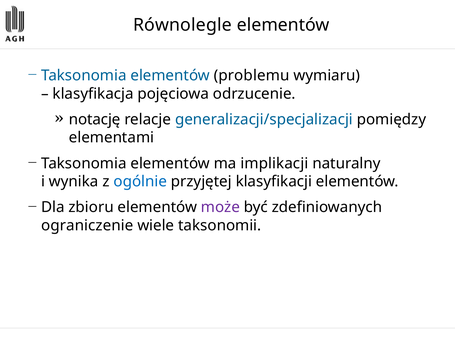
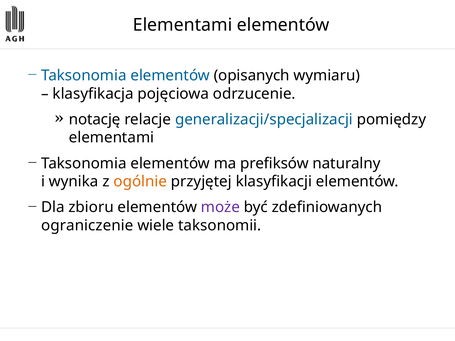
Równolegle at (182, 25): Równolegle -> Elementami
problemu: problemu -> opisanych
implikacji: implikacji -> prefiksów
ogólnie colour: blue -> orange
